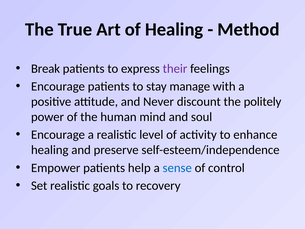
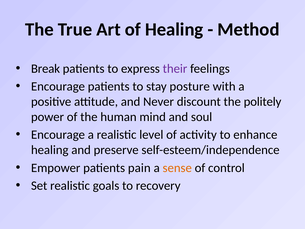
manage: manage -> posture
help: help -> pain
sense colour: blue -> orange
